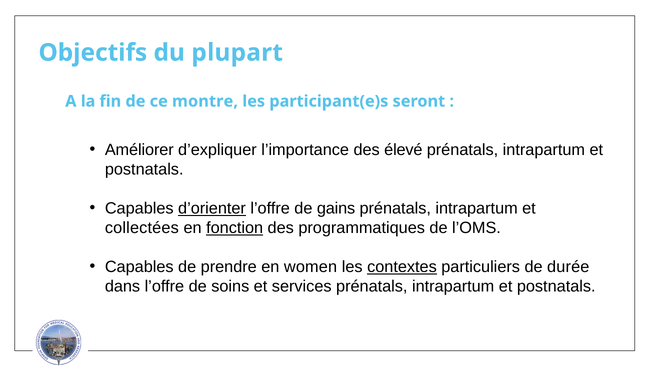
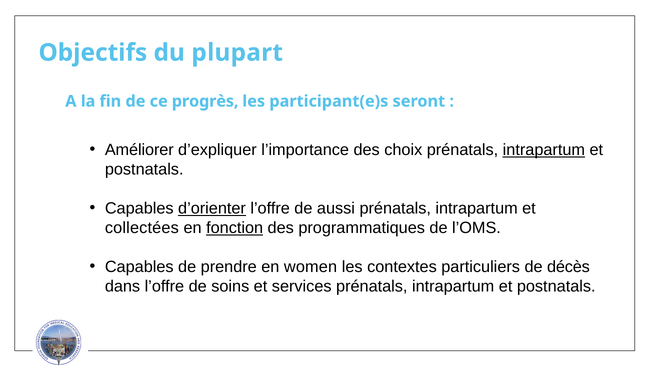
montre: montre -> progrès
élevé: élevé -> choix
intrapartum at (544, 150) underline: none -> present
gains: gains -> aussi
contextes underline: present -> none
durée: durée -> décès
